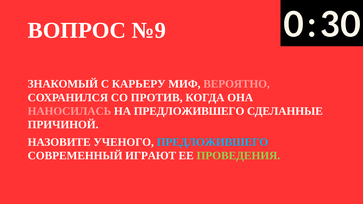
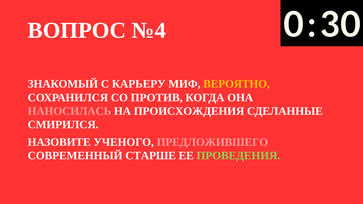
№9: №9 -> №4
ВЕРОЯТНО colour: pink -> yellow
НА ПРЕДЛОЖИВШЕГО: ПРЕДЛОЖИВШЕГО -> ПРОИСХОЖДЕНИЯ
ПРИЧИНОЙ: ПРИЧИНОЙ -> СМИРИЛСЯ
ПРЕДЛОЖИВШЕГО at (212, 142) colour: light blue -> pink
ИГРАЮТ: ИГРАЮТ -> СТАРШЕ
